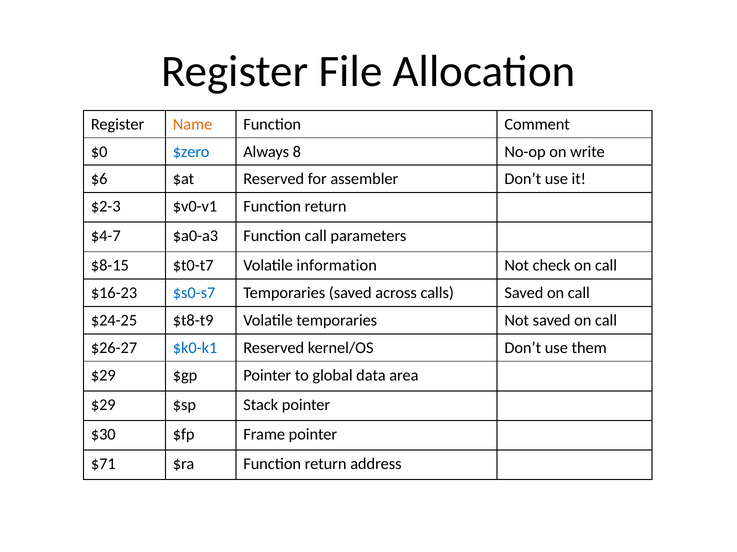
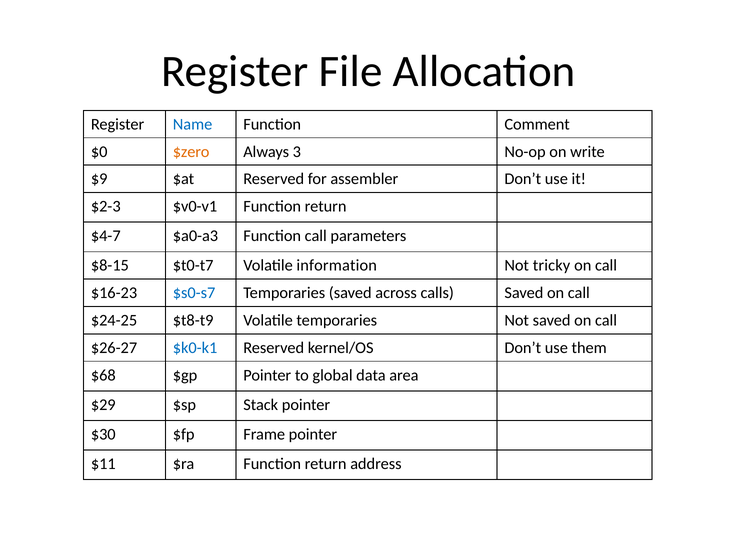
Name colour: orange -> blue
$zero colour: blue -> orange
8: 8 -> 3
$6: $6 -> $9
check: check -> tricky
$29 at (103, 376): $29 -> $68
$71: $71 -> $11
